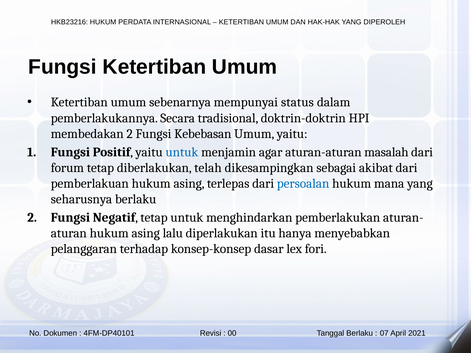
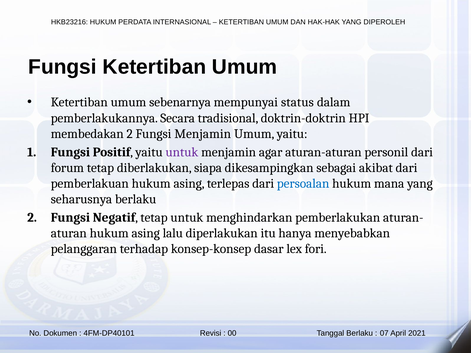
Fungsi Kebebasan: Kebebasan -> Menjamin
untuk at (182, 152) colour: blue -> purple
masalah: masalah -> personil
telah: telah -> siapa
